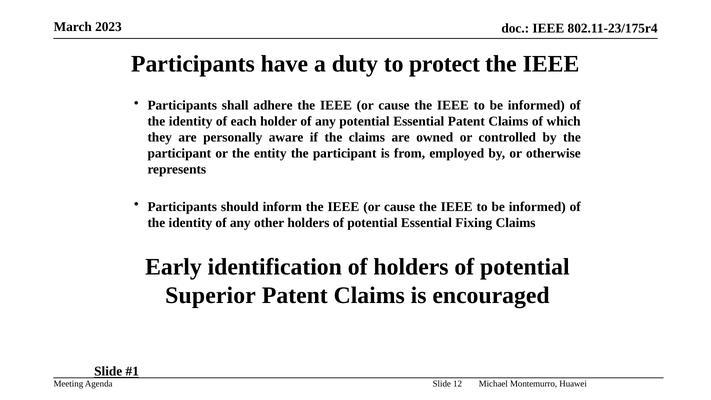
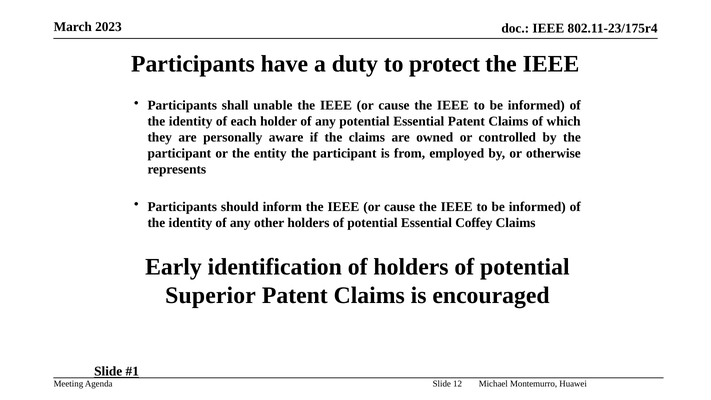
adhere: adhere -> unable
Fixing: Fixing -> Coffey
